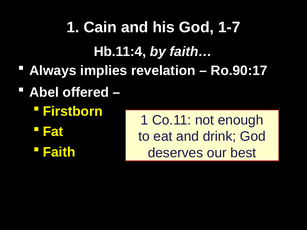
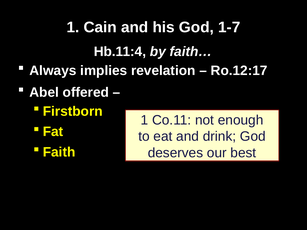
Ro.90:17: Ro.90:17 -> Ro.12:17
